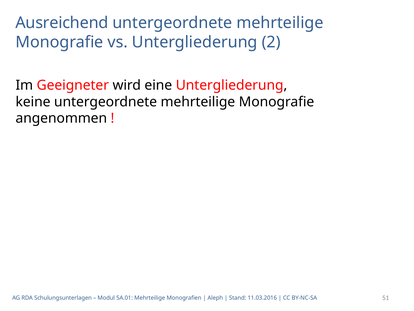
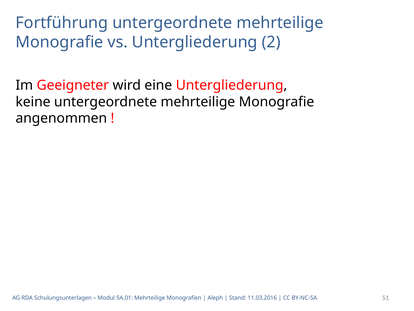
Ausreichend: Ausreichend -> Fortführung
